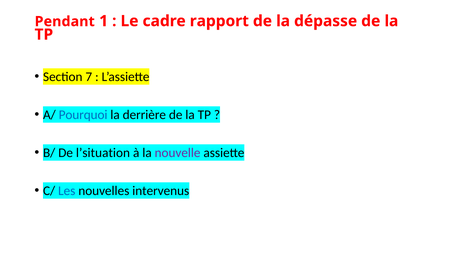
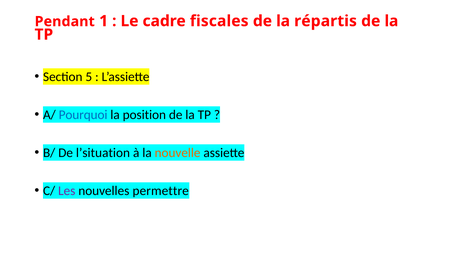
rapport: rapport -> fiscales
dépasse: dépasse -> répartis
7: 7 -> 5
derrière: derrière -> position
nouvelle colour: purple -> orange
Les colour: blue -> purple
intervenus: intervenus -> permettre
